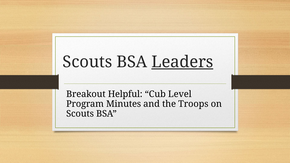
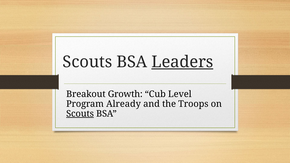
Helpful: Helpful -> Growth
Minutes: Minutes -> Already
Scouts at (80, 114) underline: none -> present
